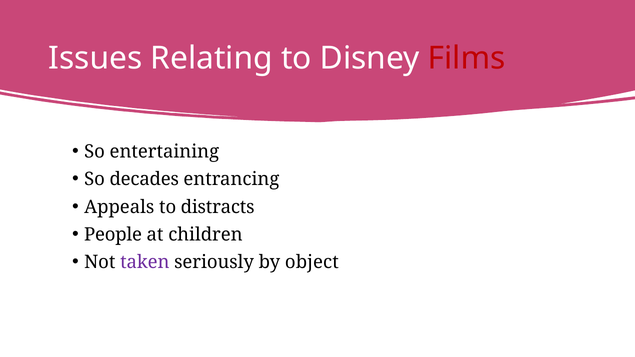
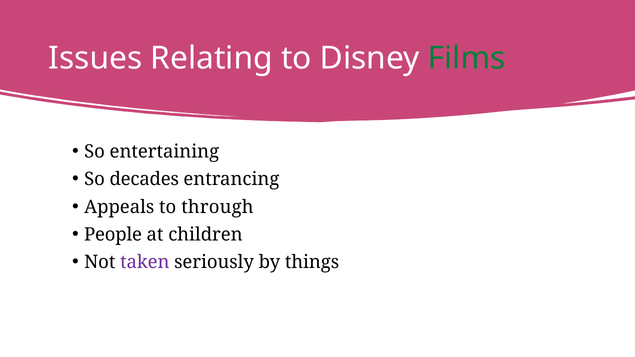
Films colour: red -> green
distracts: distracts -> through
object: object -> things
